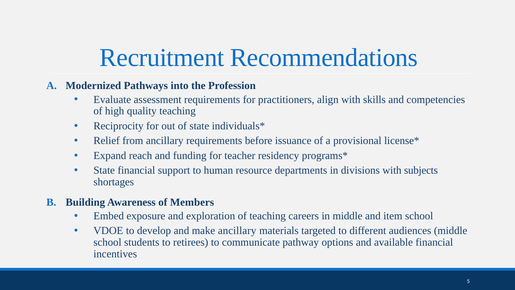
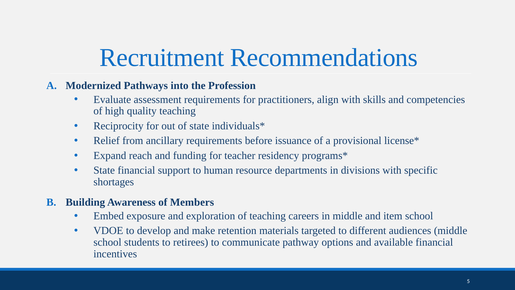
subjects: subjects -> specific
make ancillary: ancillary -> retention
